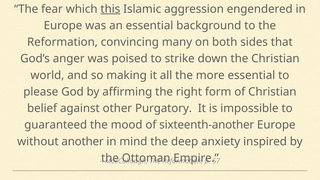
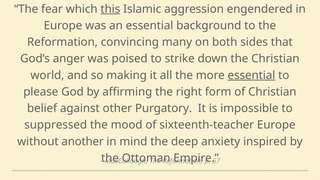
essential at (251, 75) underline: none -> present
guaranteed: guaranteed -> suppressed
sixteenth-another: sixteenth-another -> sixteenth-teacher
